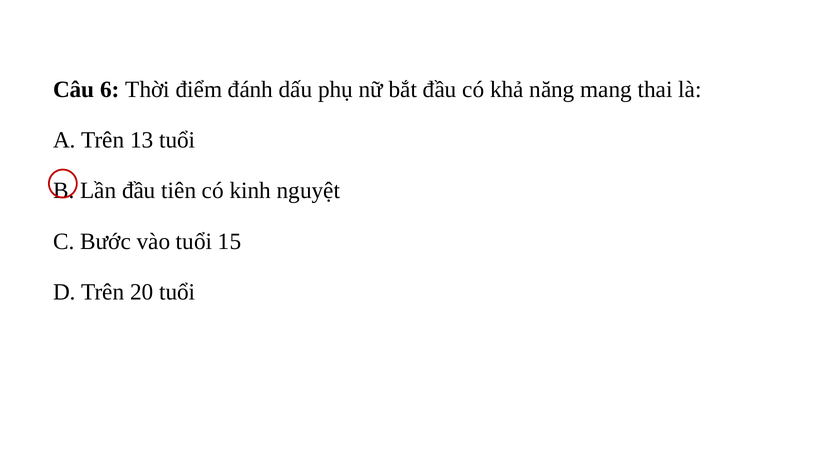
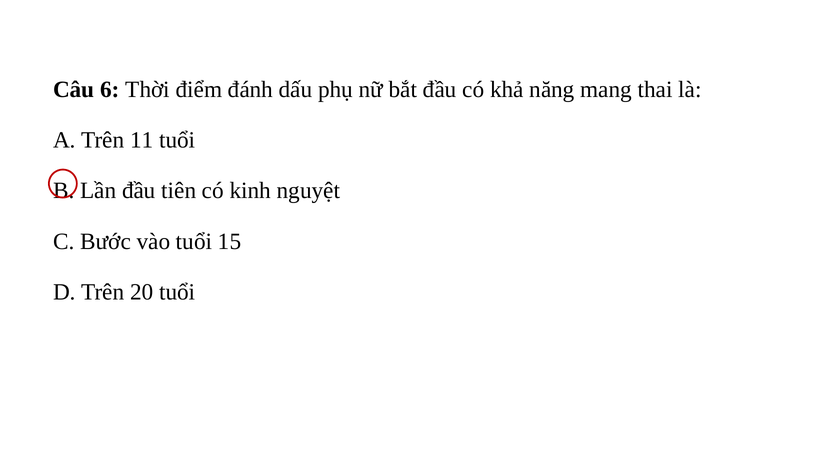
13: 13 -> 11
